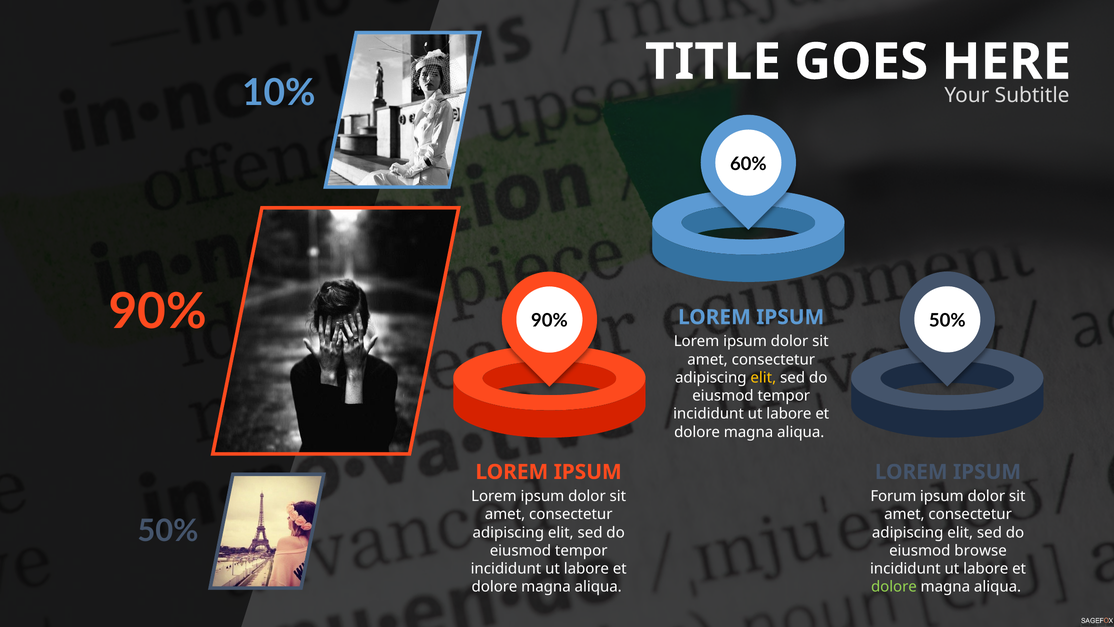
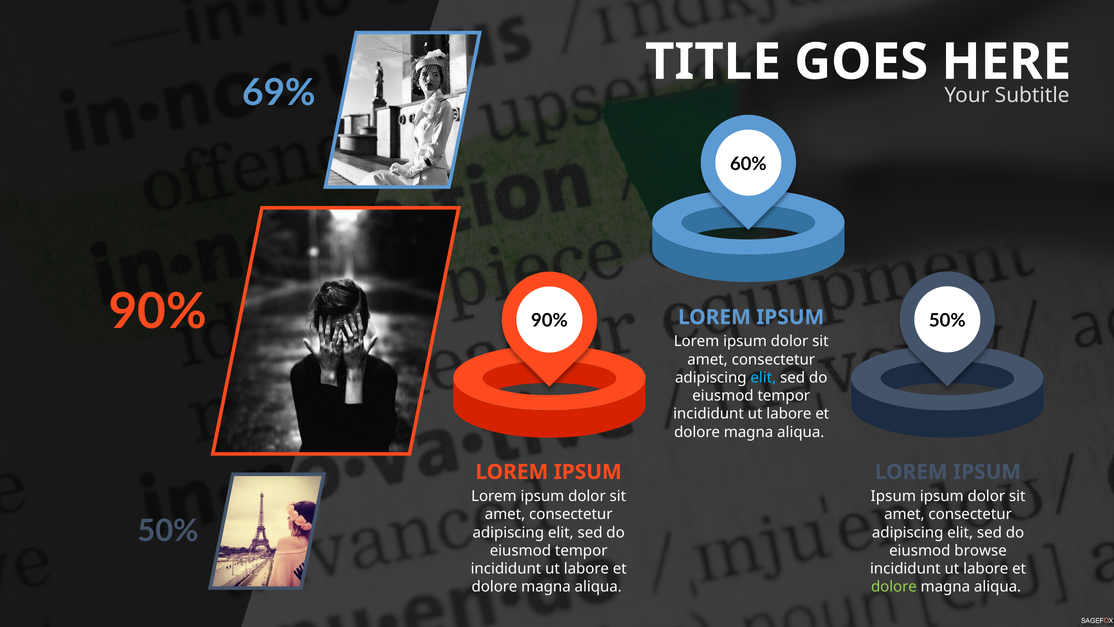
10%: 10% -> 69%
elit at (763, 378) colour: yellow -> light blue
Forum at (893, 496): Forum -> Ipsum
